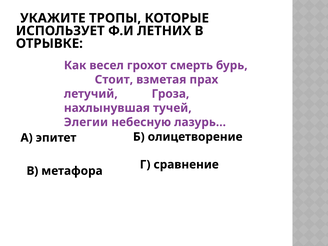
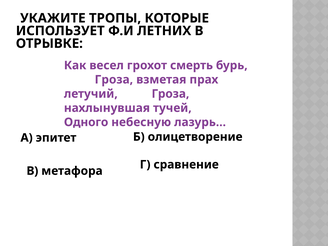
Стоит at (114, 80): Стоит -> Гроза
Элегии: Элегии -> Одного
